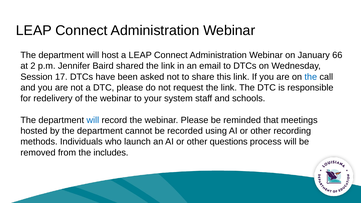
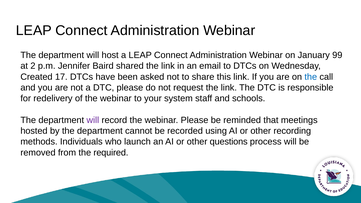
66: 66 -> 99
Session: Session -> Created
will at (93, 120) colour: blue -> purple
includes: includes -> required
